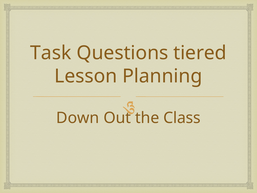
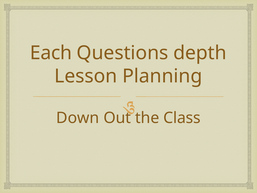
Task: Task -> Each
tiered: tiered -> depth
